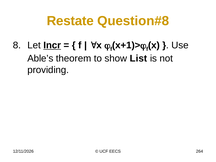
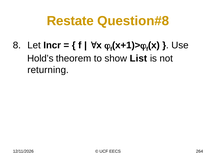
Incr underline: present -> none
Able’s: Able’s -> Hold’s
providing: providing -> returning
